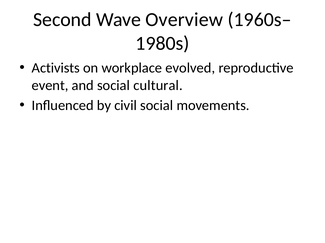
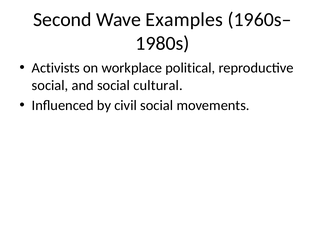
Overview: Overview -> Examples
evolved: evolved -> political
event at (50, 86): event -> social
